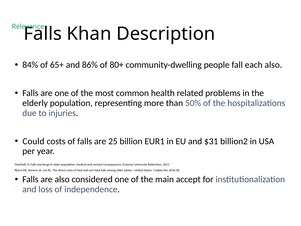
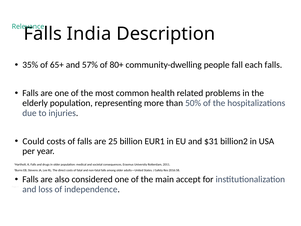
Khan: Khan -> India
84%: 84% -> 35%
86%: 86% -> 57%
each also: also -> falls
